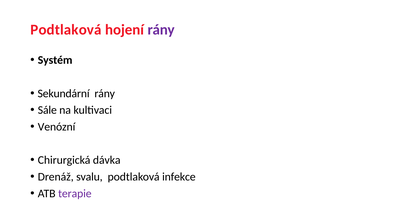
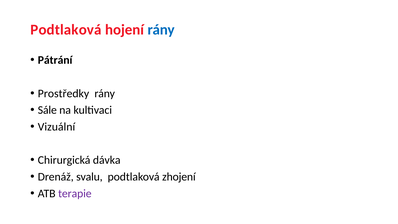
rány at (161, 30) colour: purple -> blue
Systém: Systém -> Pátrání
Sekundární: Sekundární -> Prostředky
Venózní: Venózní -> Vizuální
infekce: infekce -> zhojení
